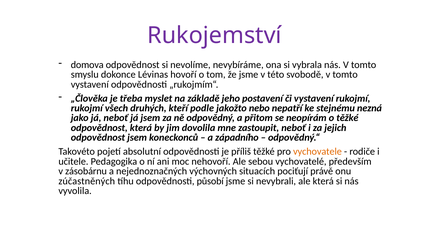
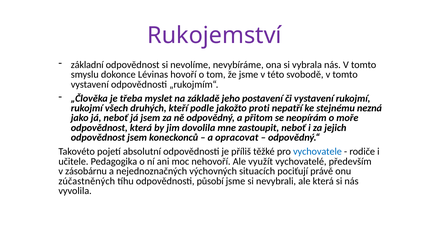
domova: domova -> základní
nebo: nebo -> proti
o těžké: těžké -> moře
západního: západního -> opracovat
vychovatele colour: orange -> blue
sebou: sebou -> využít
